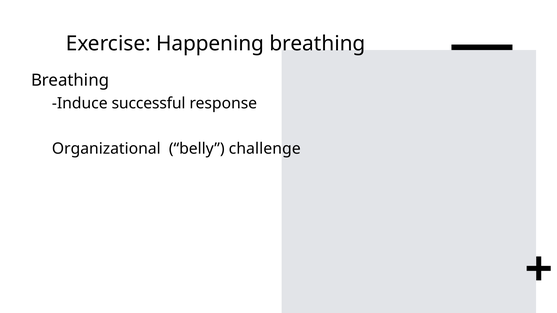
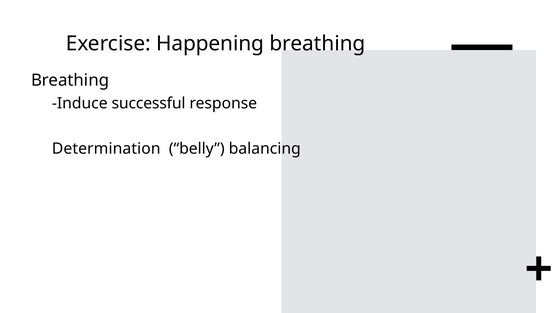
Organizational: Organizational -> Determination
challenge: challenge -> balancing
